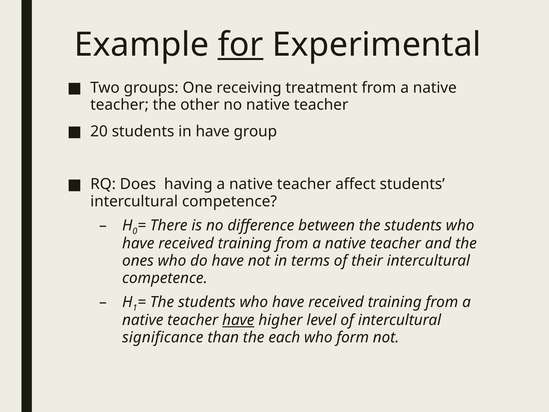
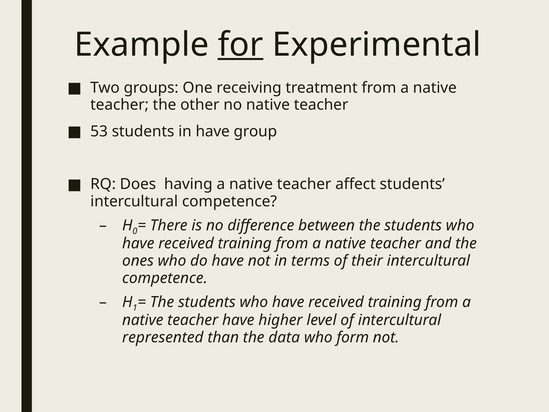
20: 20 -> 53
have at (238, 320) underline: present -> none
significance: significance -> represented
each: each -> data
